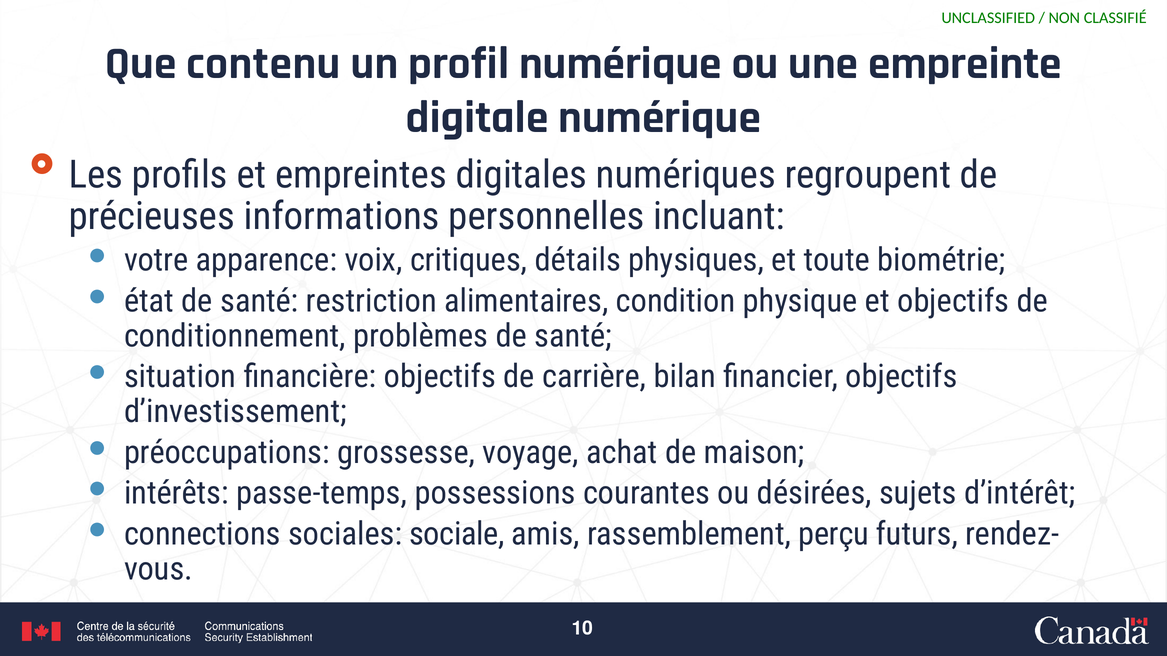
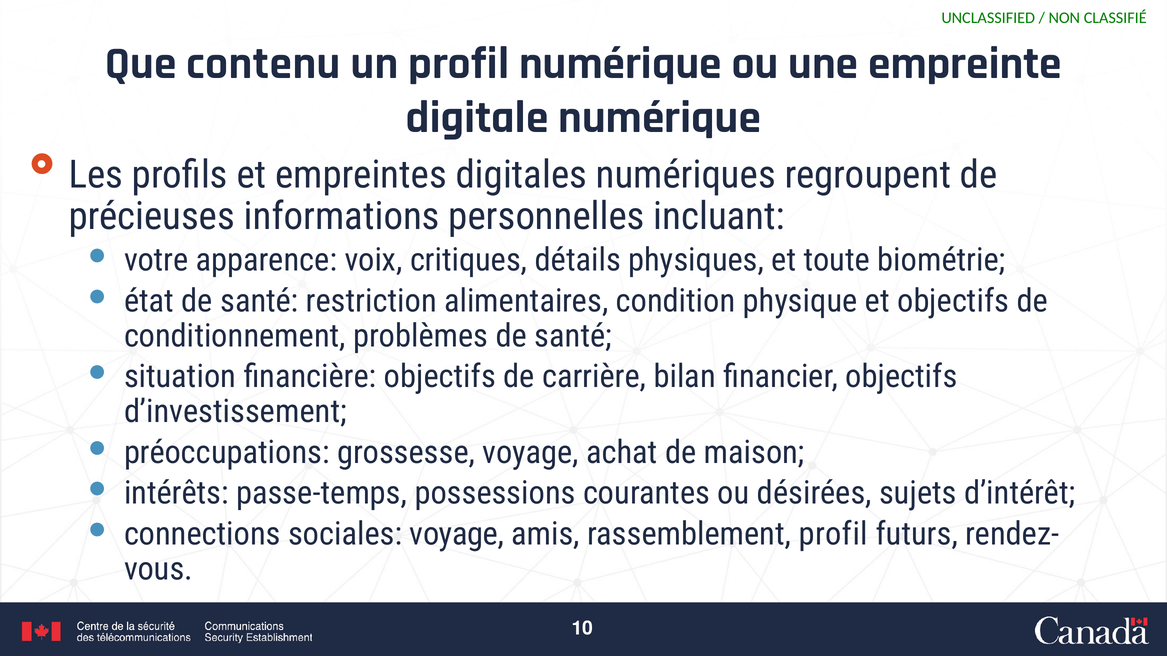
sociales sociale: sociale -> voyage
rassemblement perçu: perçu -> profil
